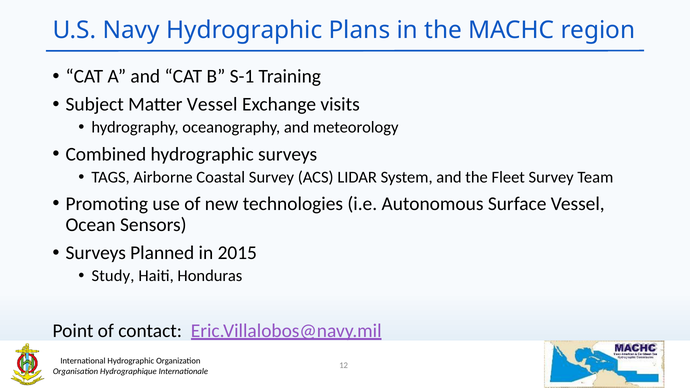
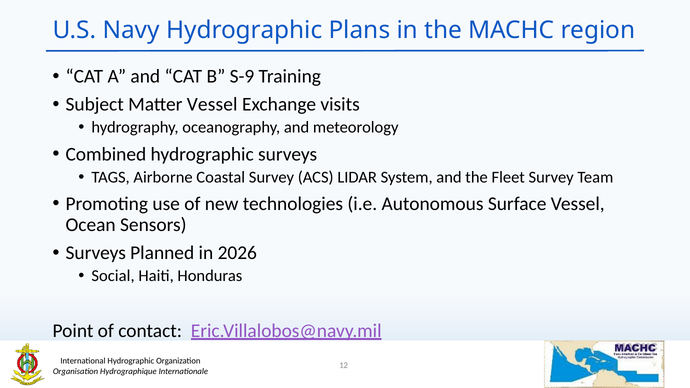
S-1: S-1 -> S-9
2015: 2015 -> 2026
Study: Study -> Social
